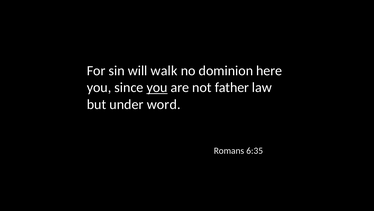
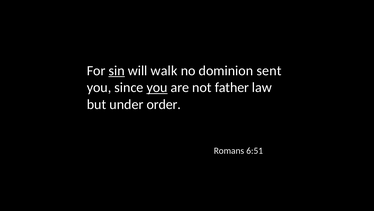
sin underline: none -> present
here: here -> sent
word: word -> order
6:35: 6:35 -> 6:51
